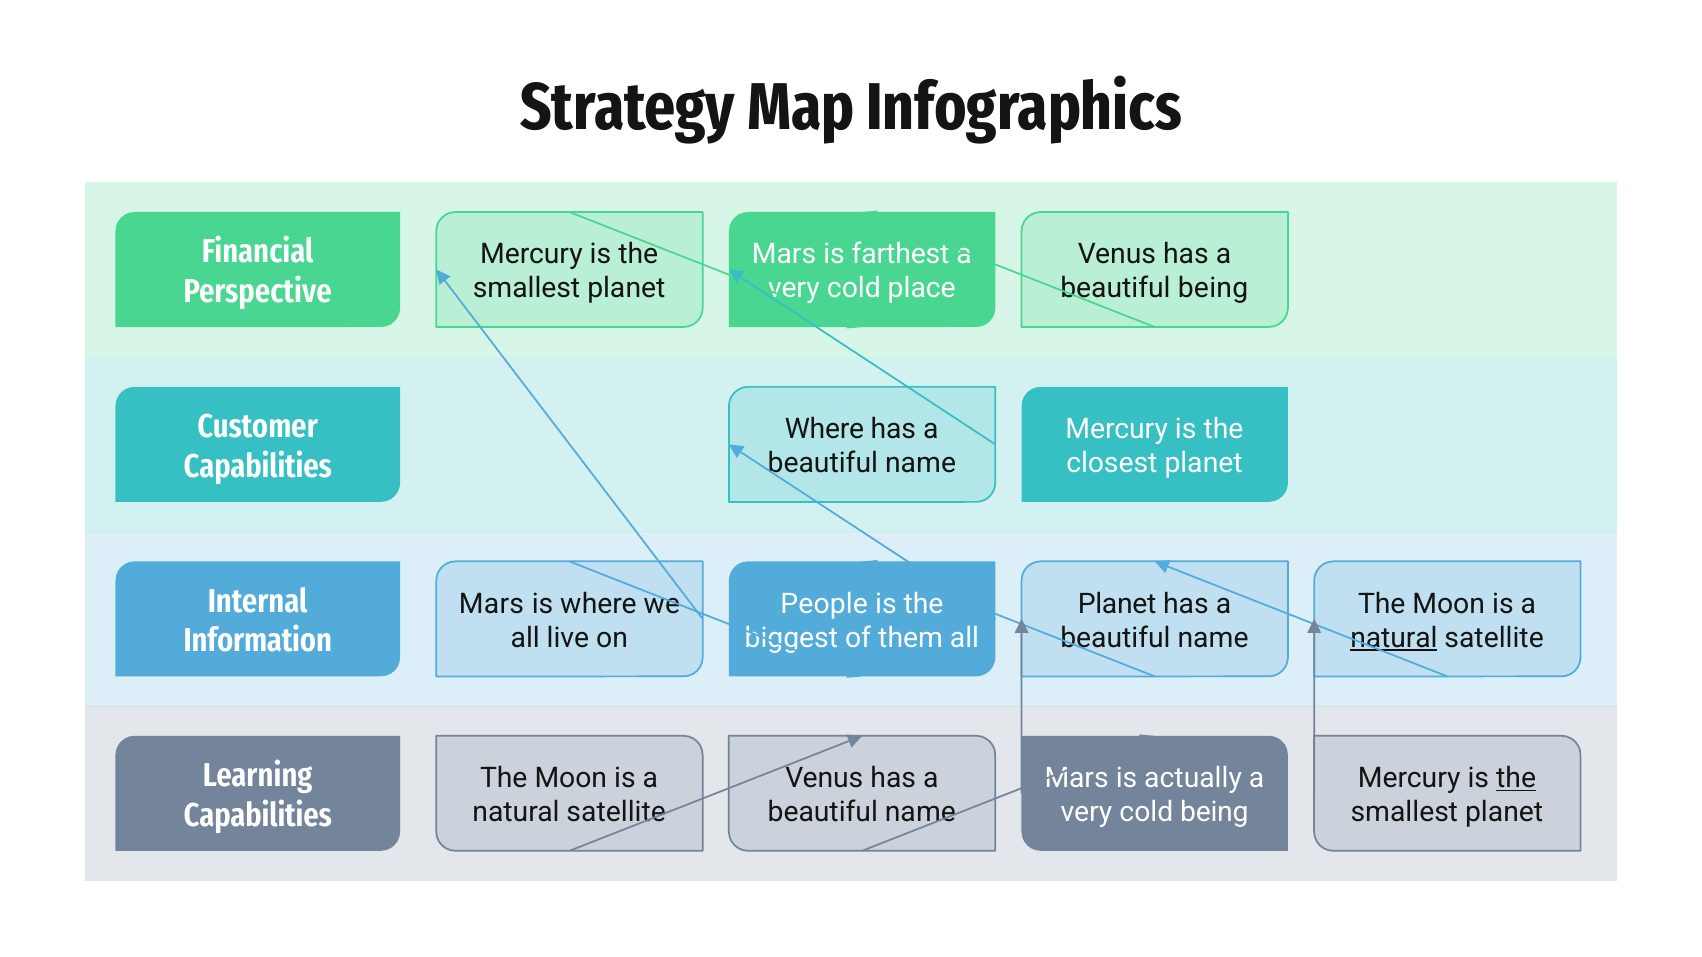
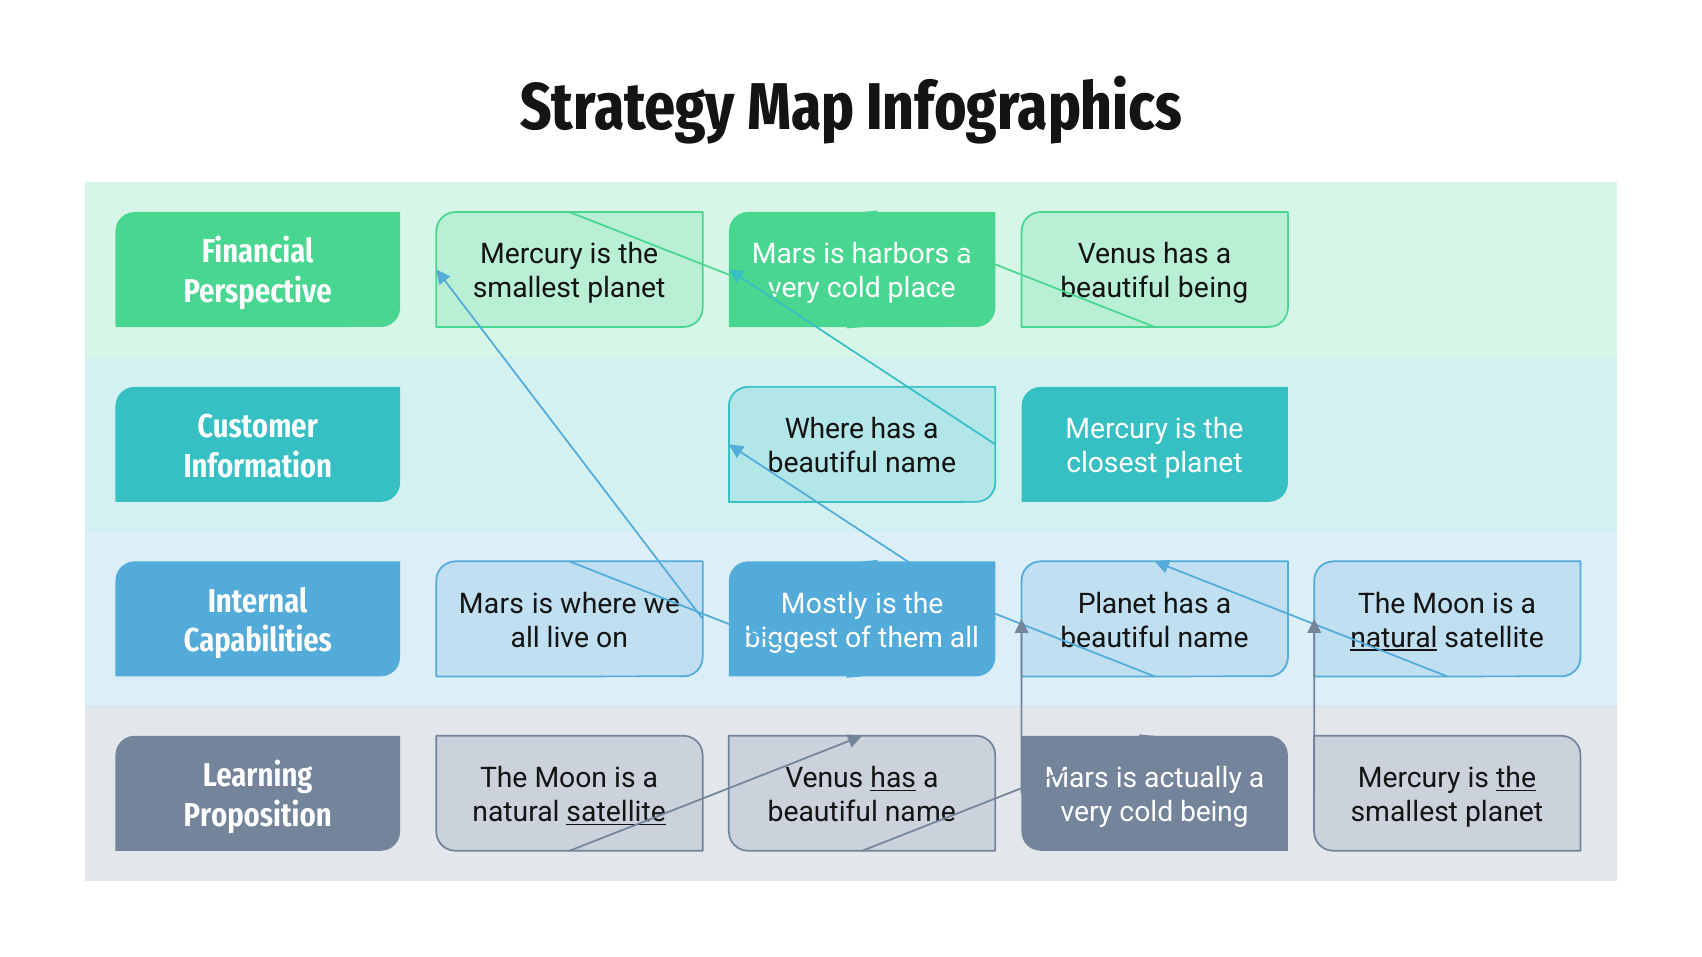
farthest: farthest -> harbors
Capabilities at (258, 467): Capabilities -> Information
People: People -> Mostly
Information: Information -> Capabilities
has at (893, 779) underline: none -> present
satellite at (616, 813) underline: none -> present
Capabilities at (258, 816): Capabilities -> Proposition
